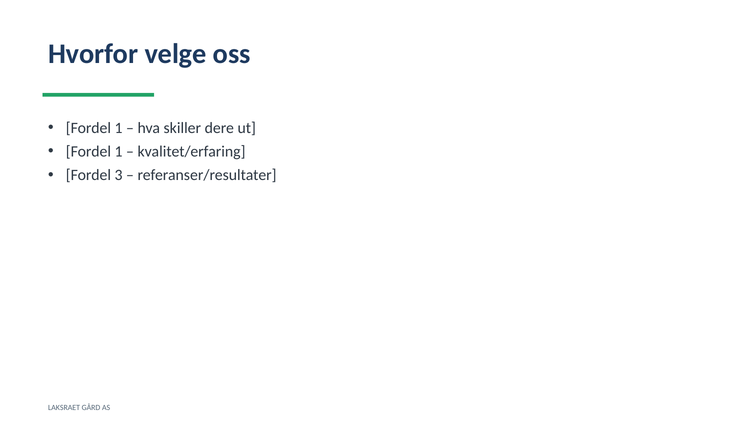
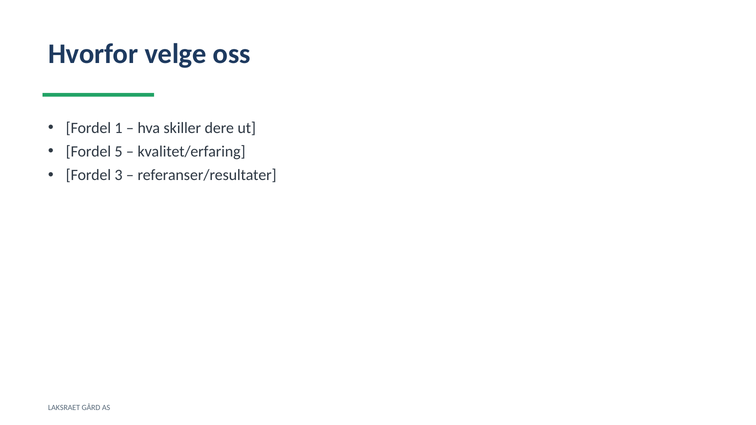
1 at (119, 152): 1 -> 5
